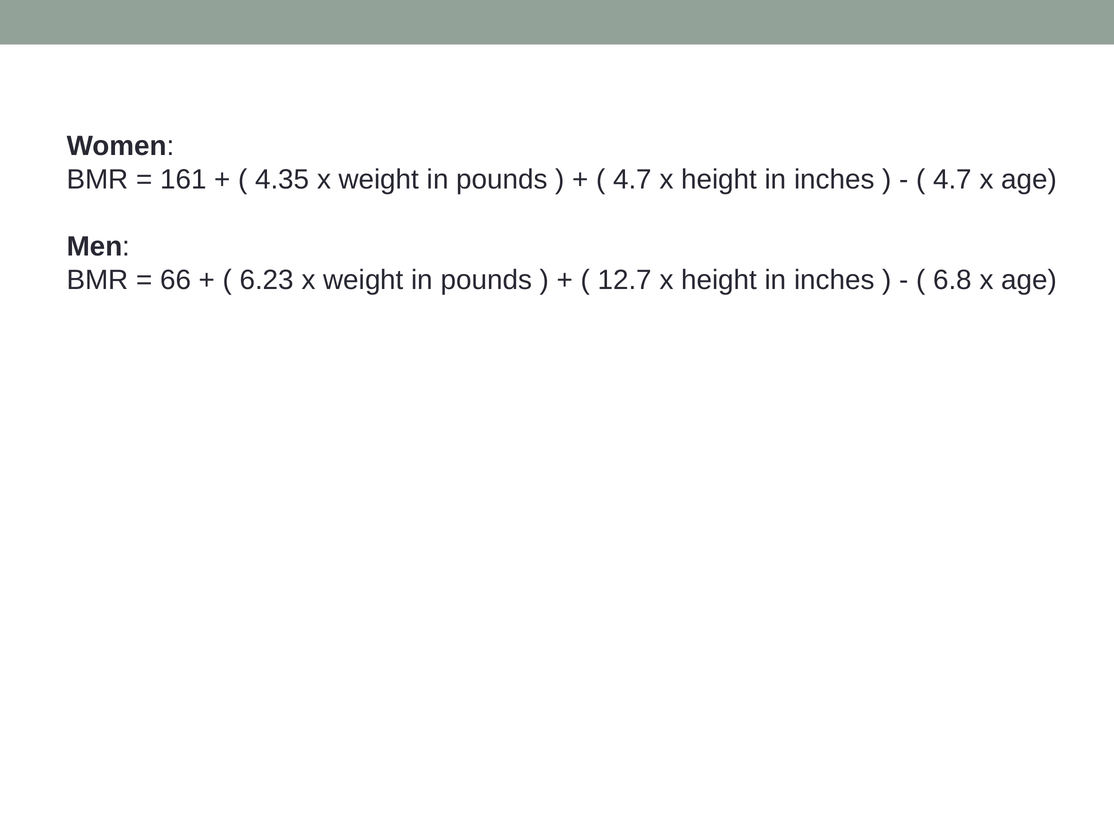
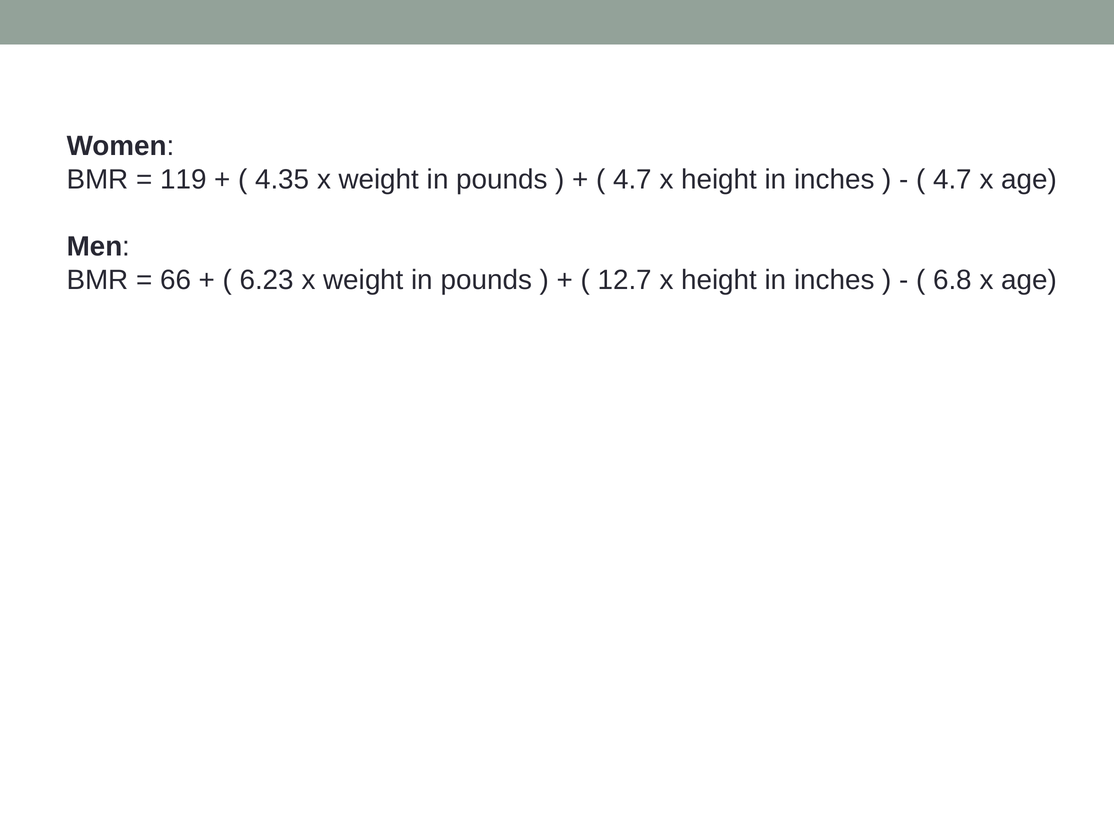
161: 161 -> 119
